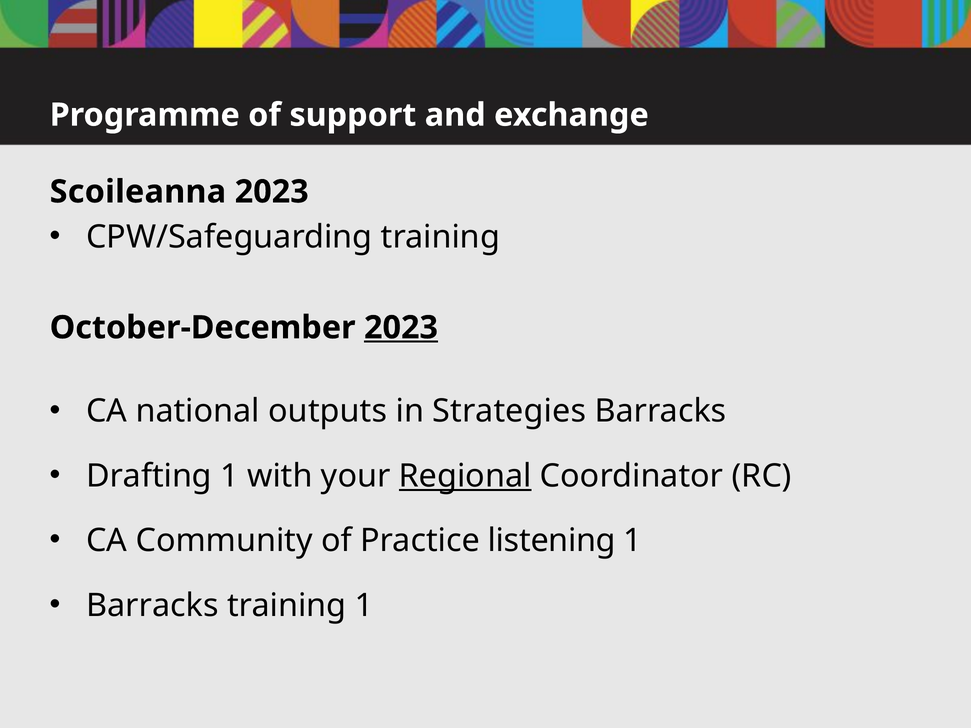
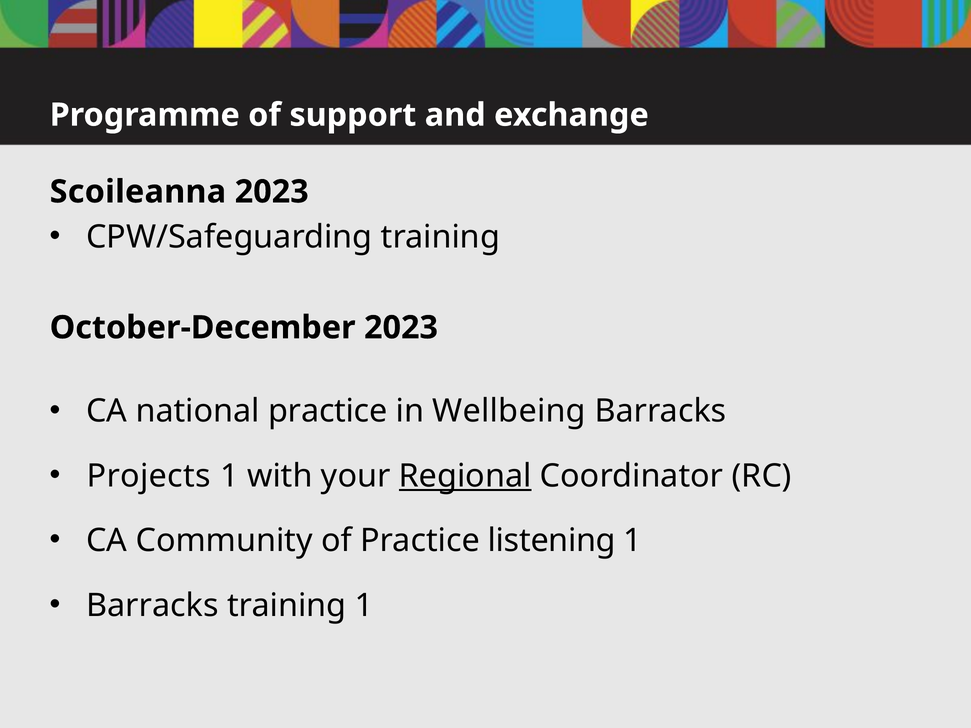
2023 at (401, 328) underline: present -> none
national outputs: outputs -> practice
Strategies: Strategies -> Wellbeing
Drafting: Drafting -> Projects
